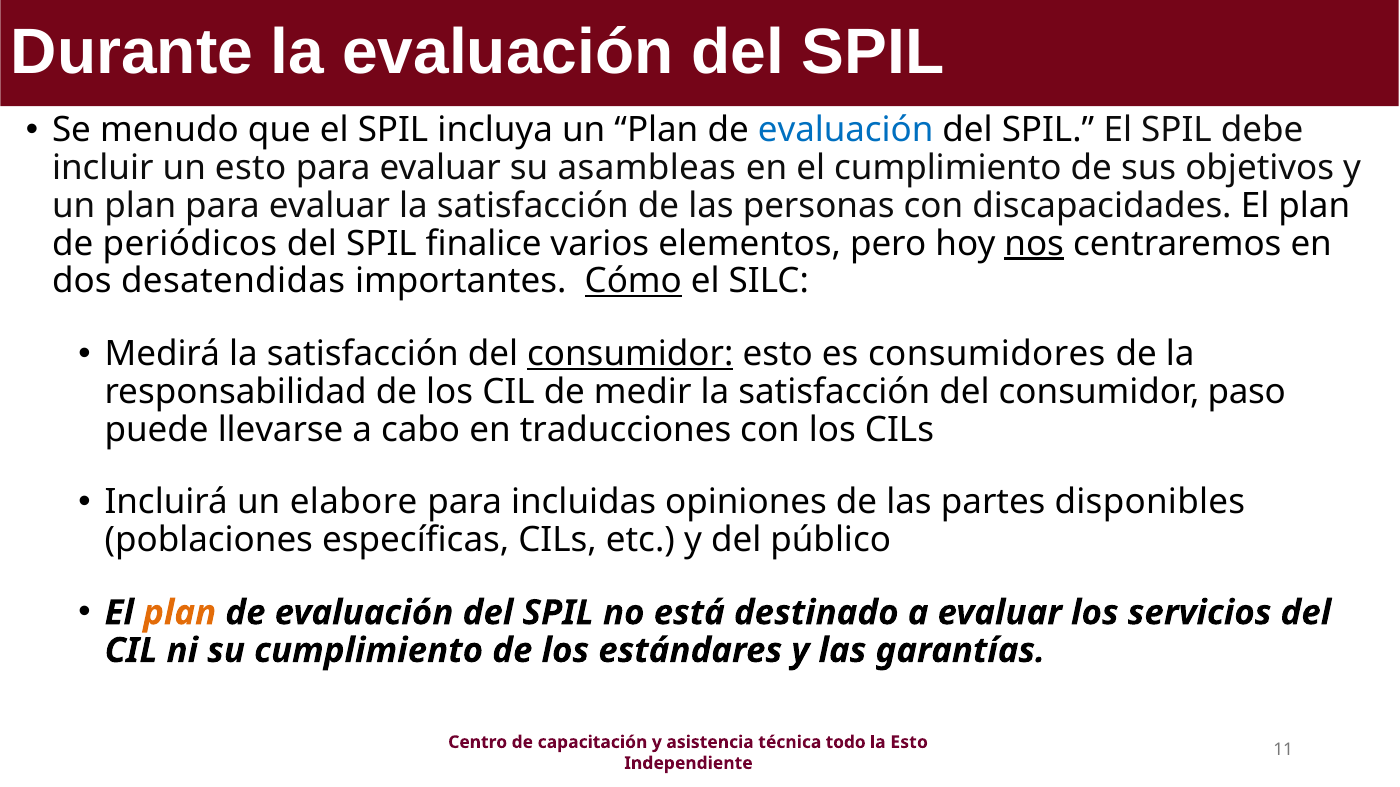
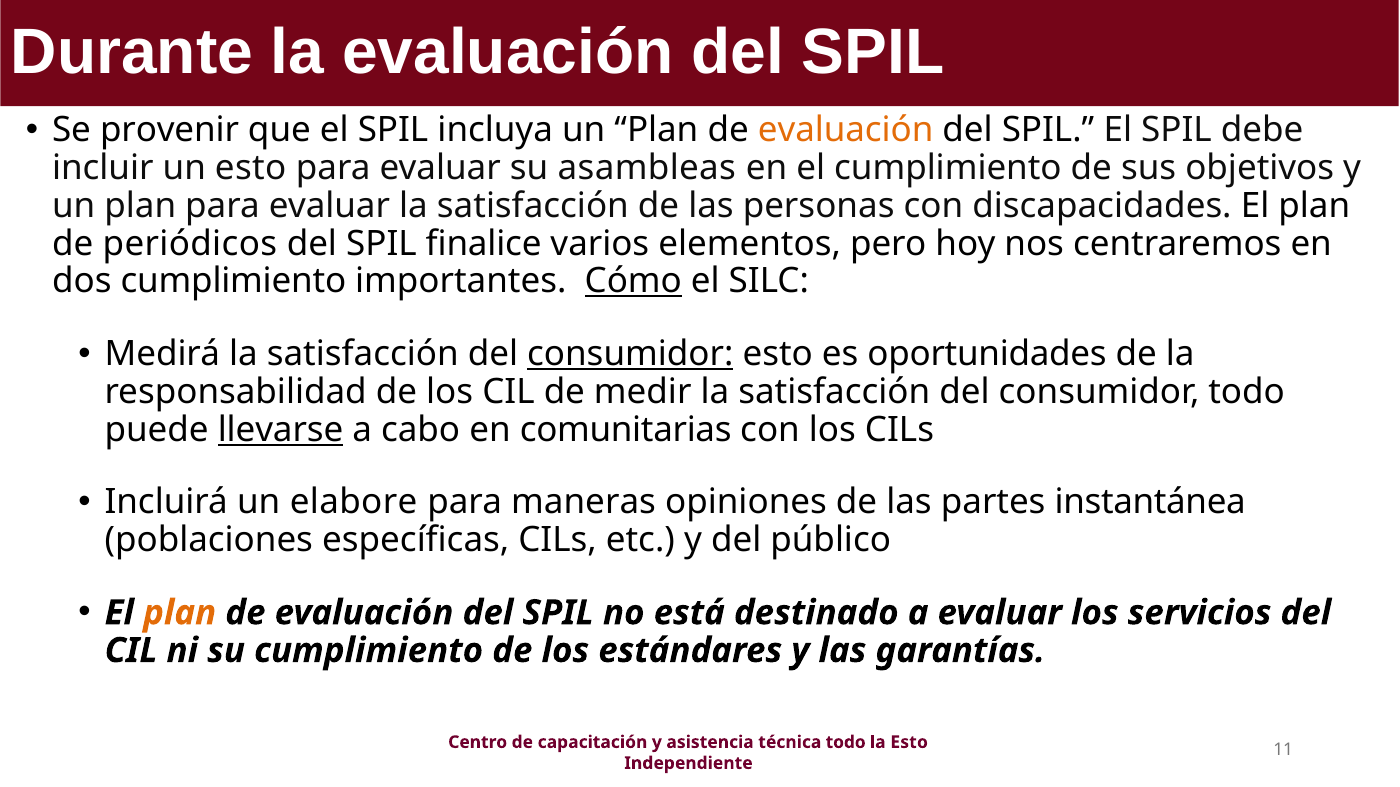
menudo: menudo -> provenir
evaluación at (846, 130) colour: blue -> orange
nos underline: present -> none
dos desatendidas: desatendidas -> cumplimiento
consumidores: consumidores -> oportunidades
consumidor paso: paso -> todo
llevarse underline: none -> present
traducciones: traducciones -> comunitarias
incluidas: incluidas -> maneras
disponibles: disponibles -> instantánea
